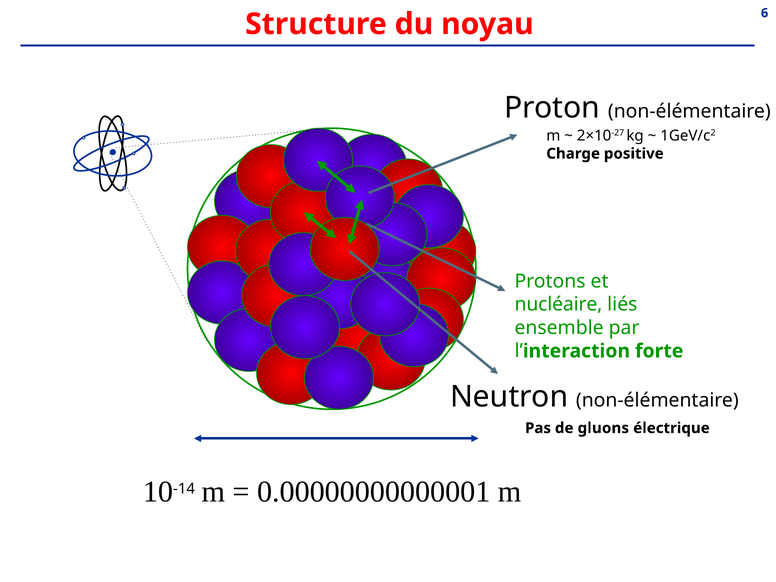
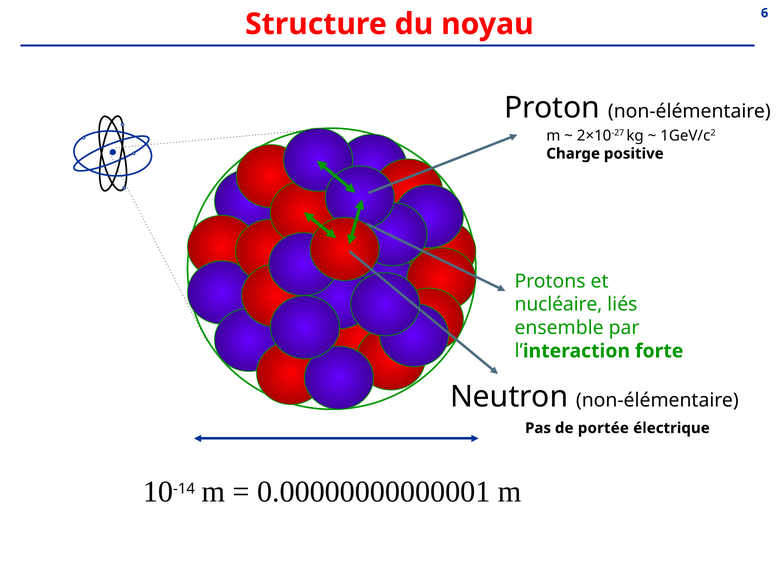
gluons: gluons -> portée
